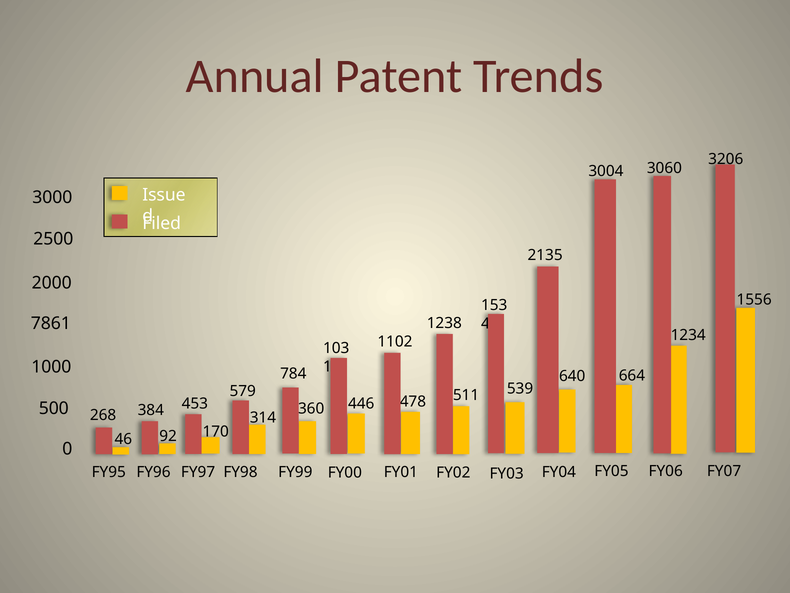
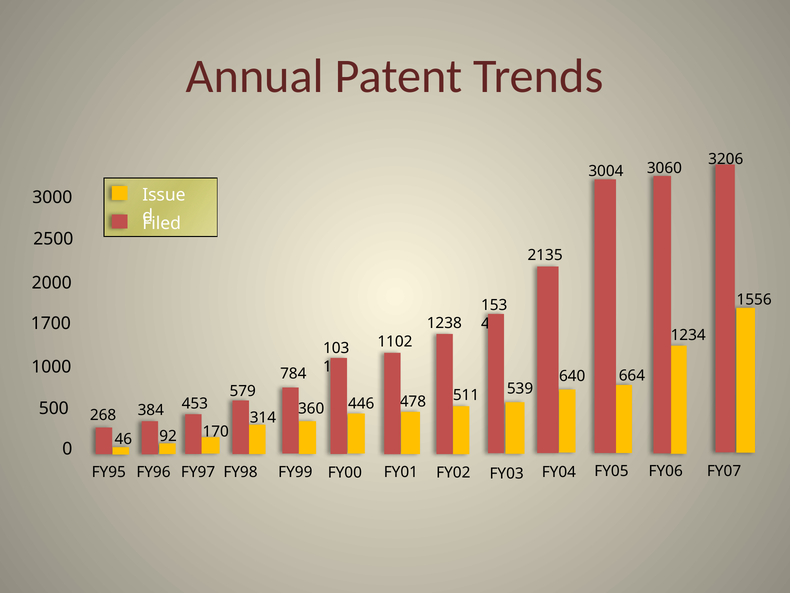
7861: 7861 -> 1700
